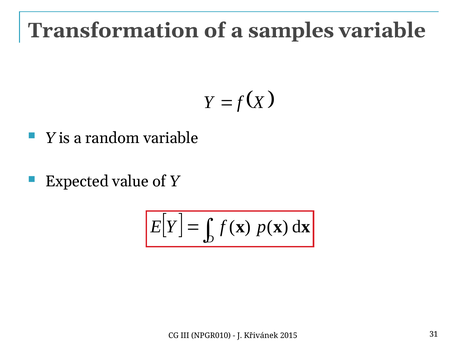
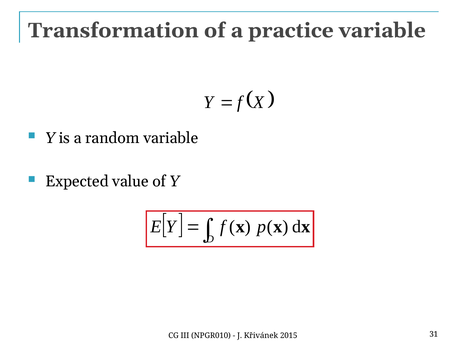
samples: samples -> practice
